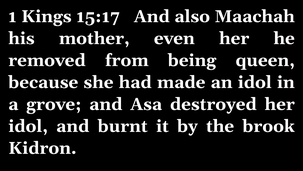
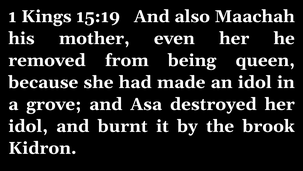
15:17: 15:17 -> 15:19
